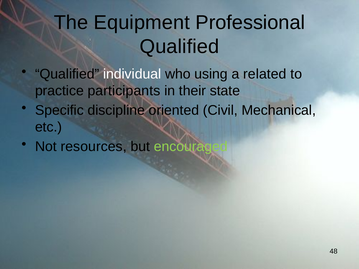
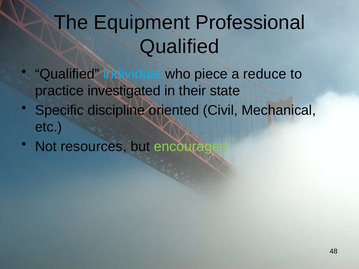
individual colour: white -> light blue
using: using -> piece
related: related -> reduce
participants: participants -> investigated
